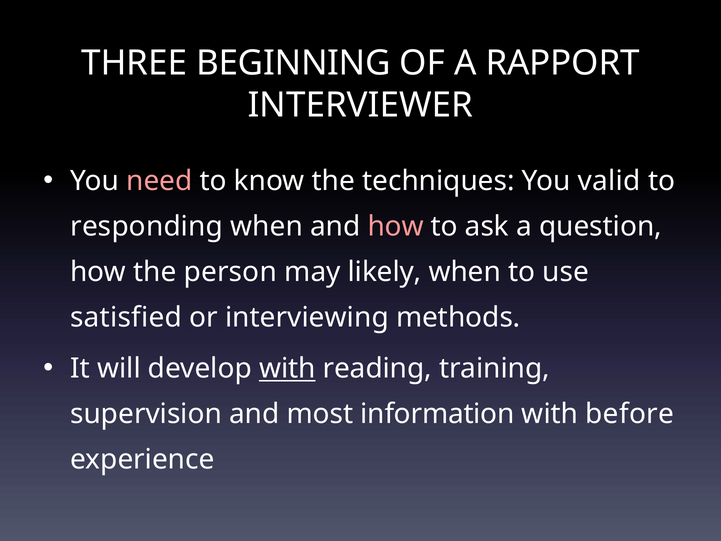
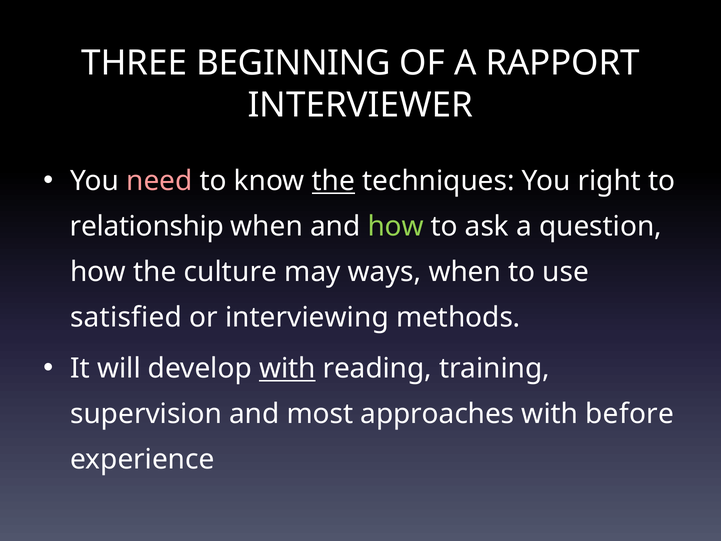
the at (333, 181) underline: none -> present
valid: valid -> right
responding: responding -> relationship
how at (396, 226) colour: pink -> light green
person: person -> culture
likely: likely -> ways
information: information -> approaches
